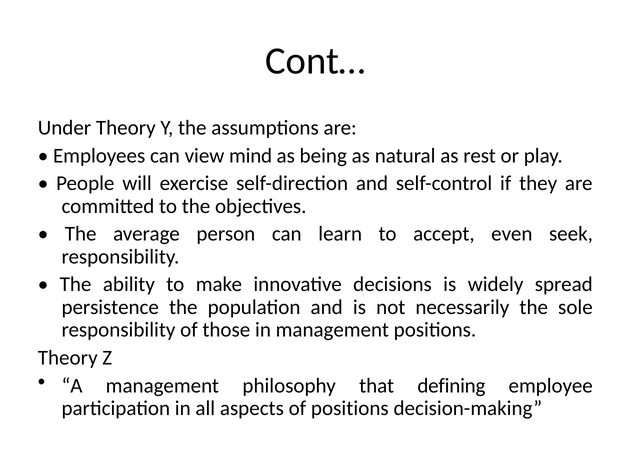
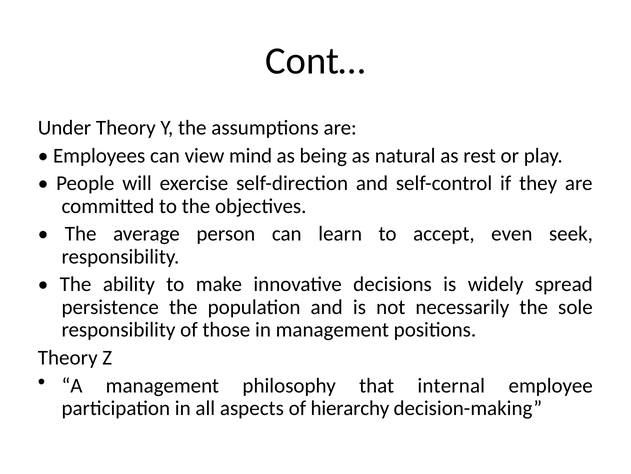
defining: defining -> internal
of positions: positions -> hierarchy
